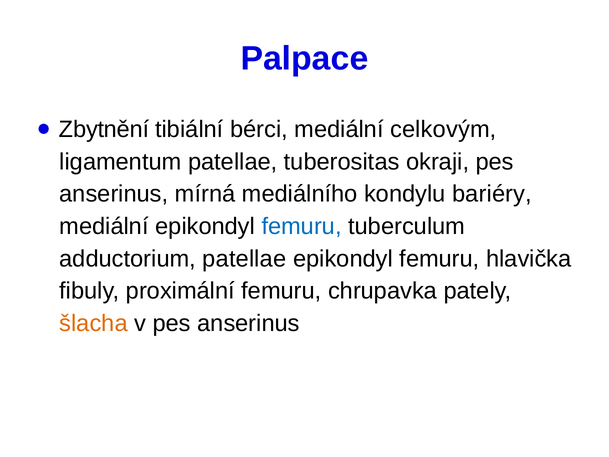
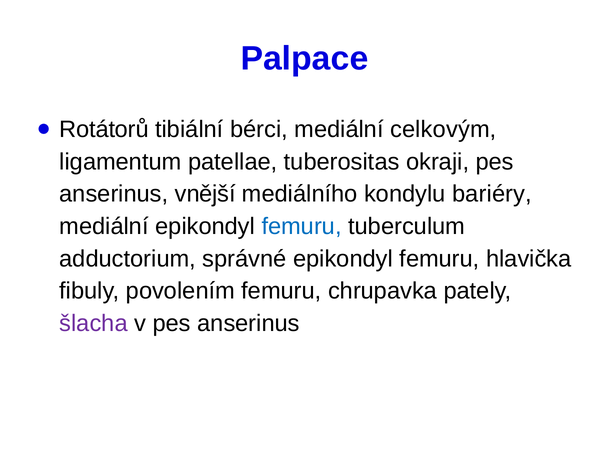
Zbytnění: Zbytnění -> Rotátorů
mírná: mírná -> vnější
adductorium patellae: patellae -> správné
proximální: proximální -> povolením
šlacha colour: orange -> purple
